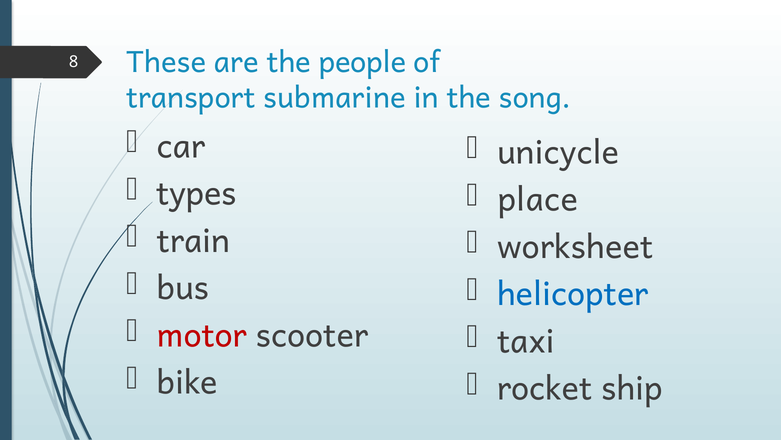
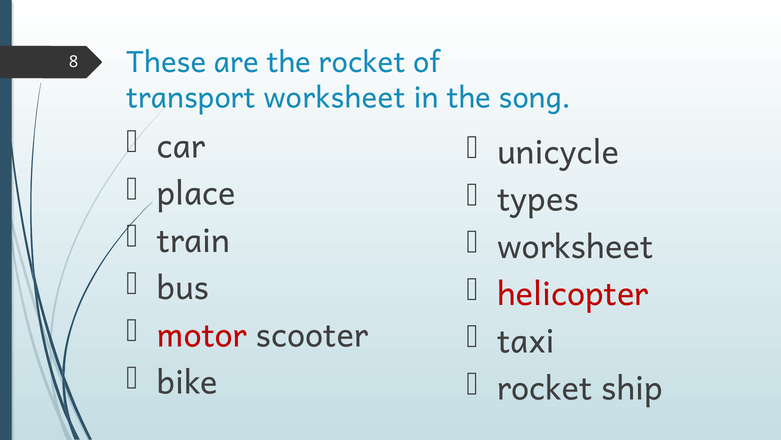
the people: people -> rocket
transport submarine: submarine -> worksheet
types: types -> place
place: place -> types
helicopter colour: blue -> red
